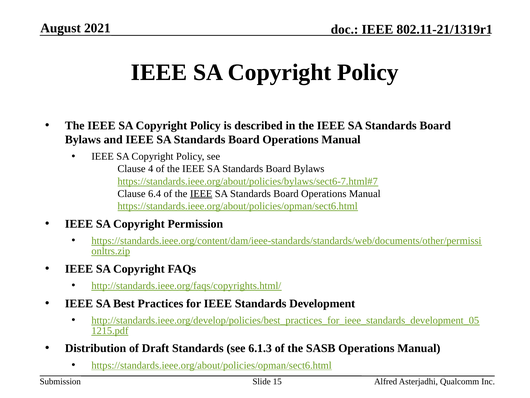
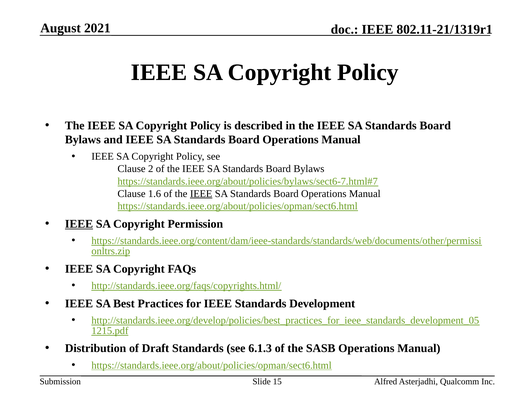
4: 4 -> 2
6.4: 6.4 -> 1.6
IEEE at (79, 224) underline: none -> present
